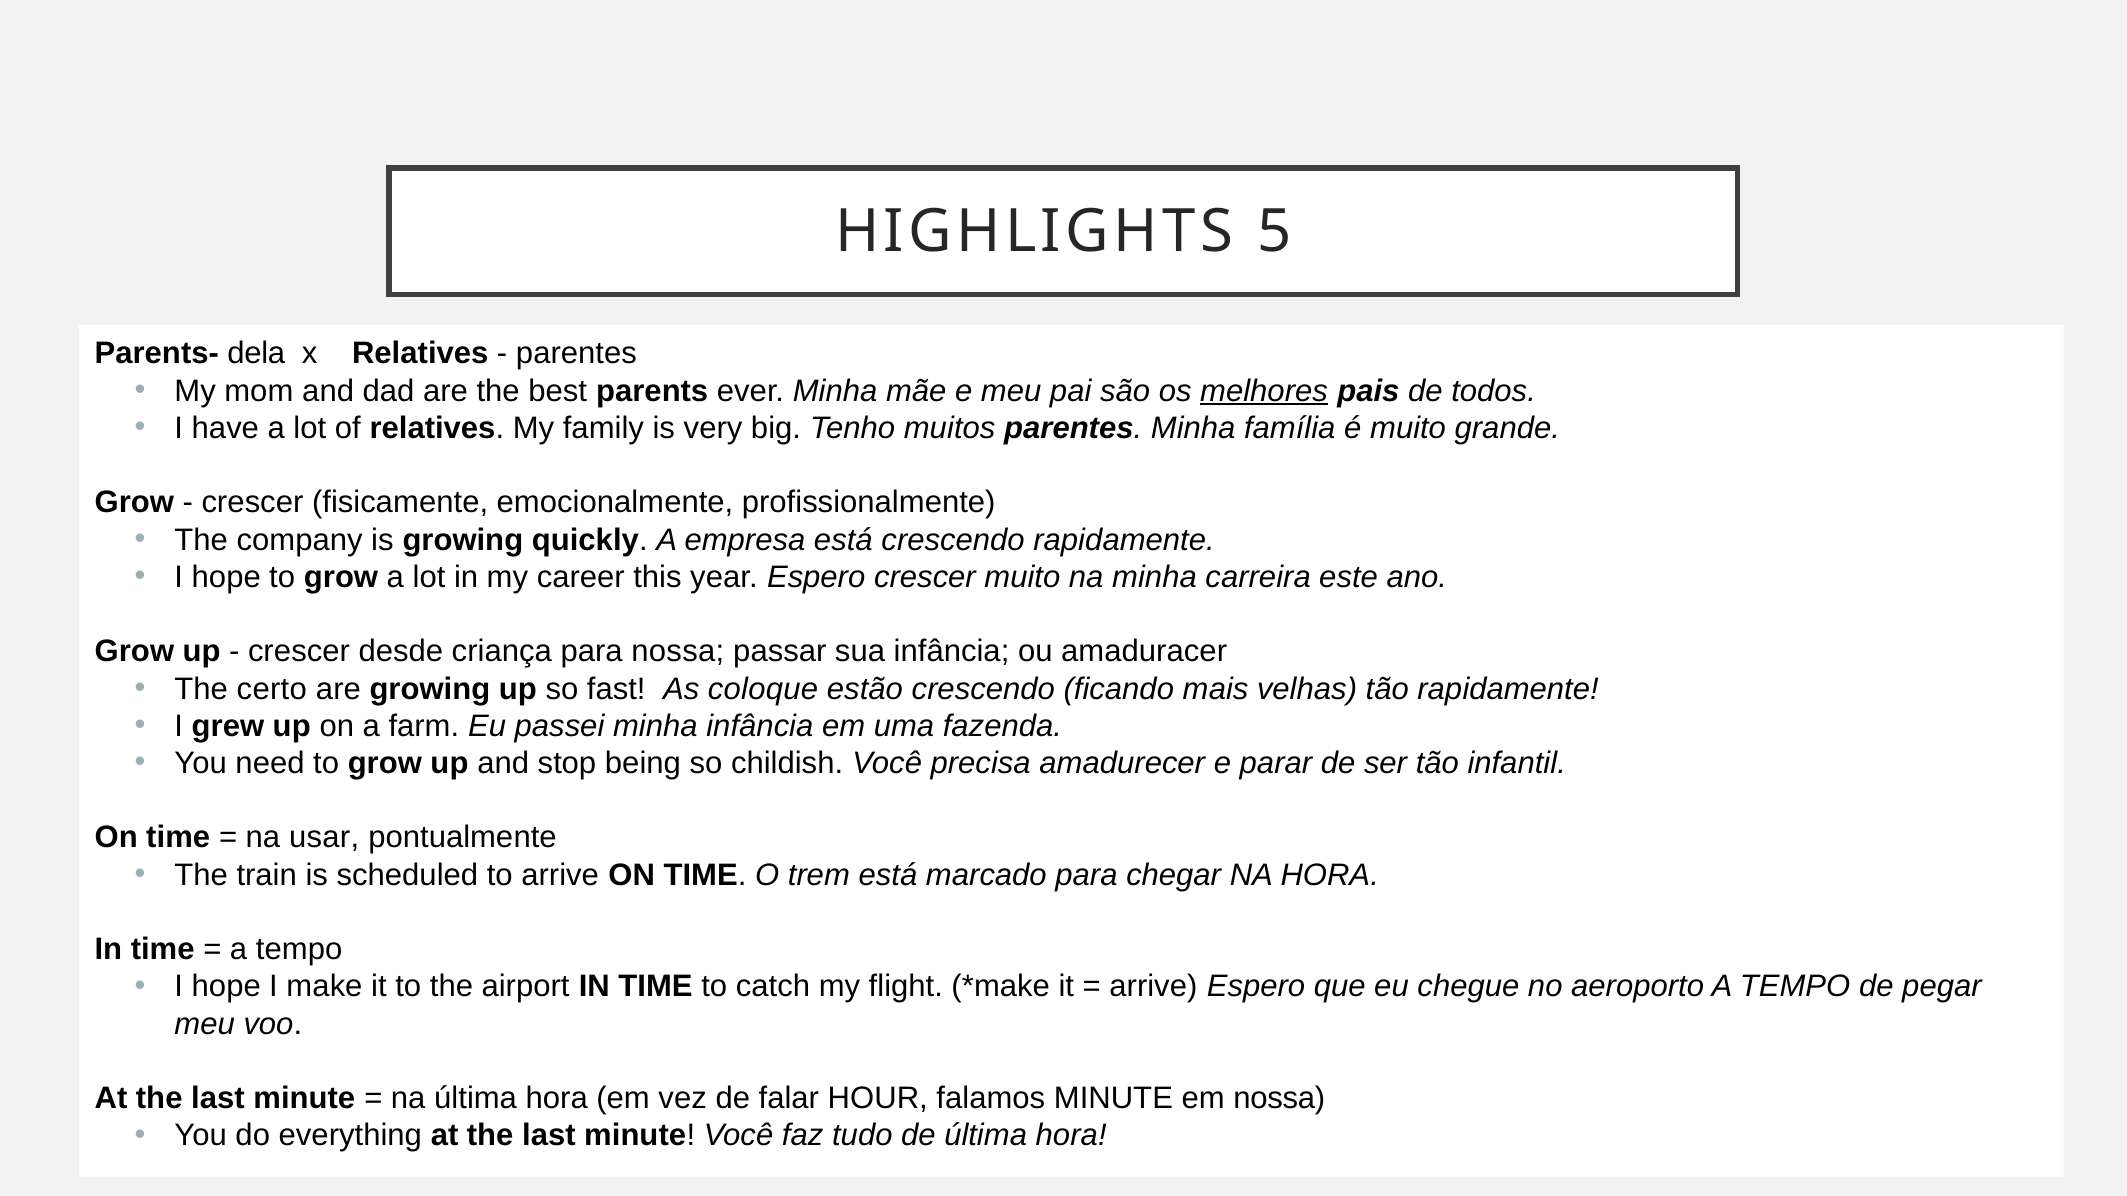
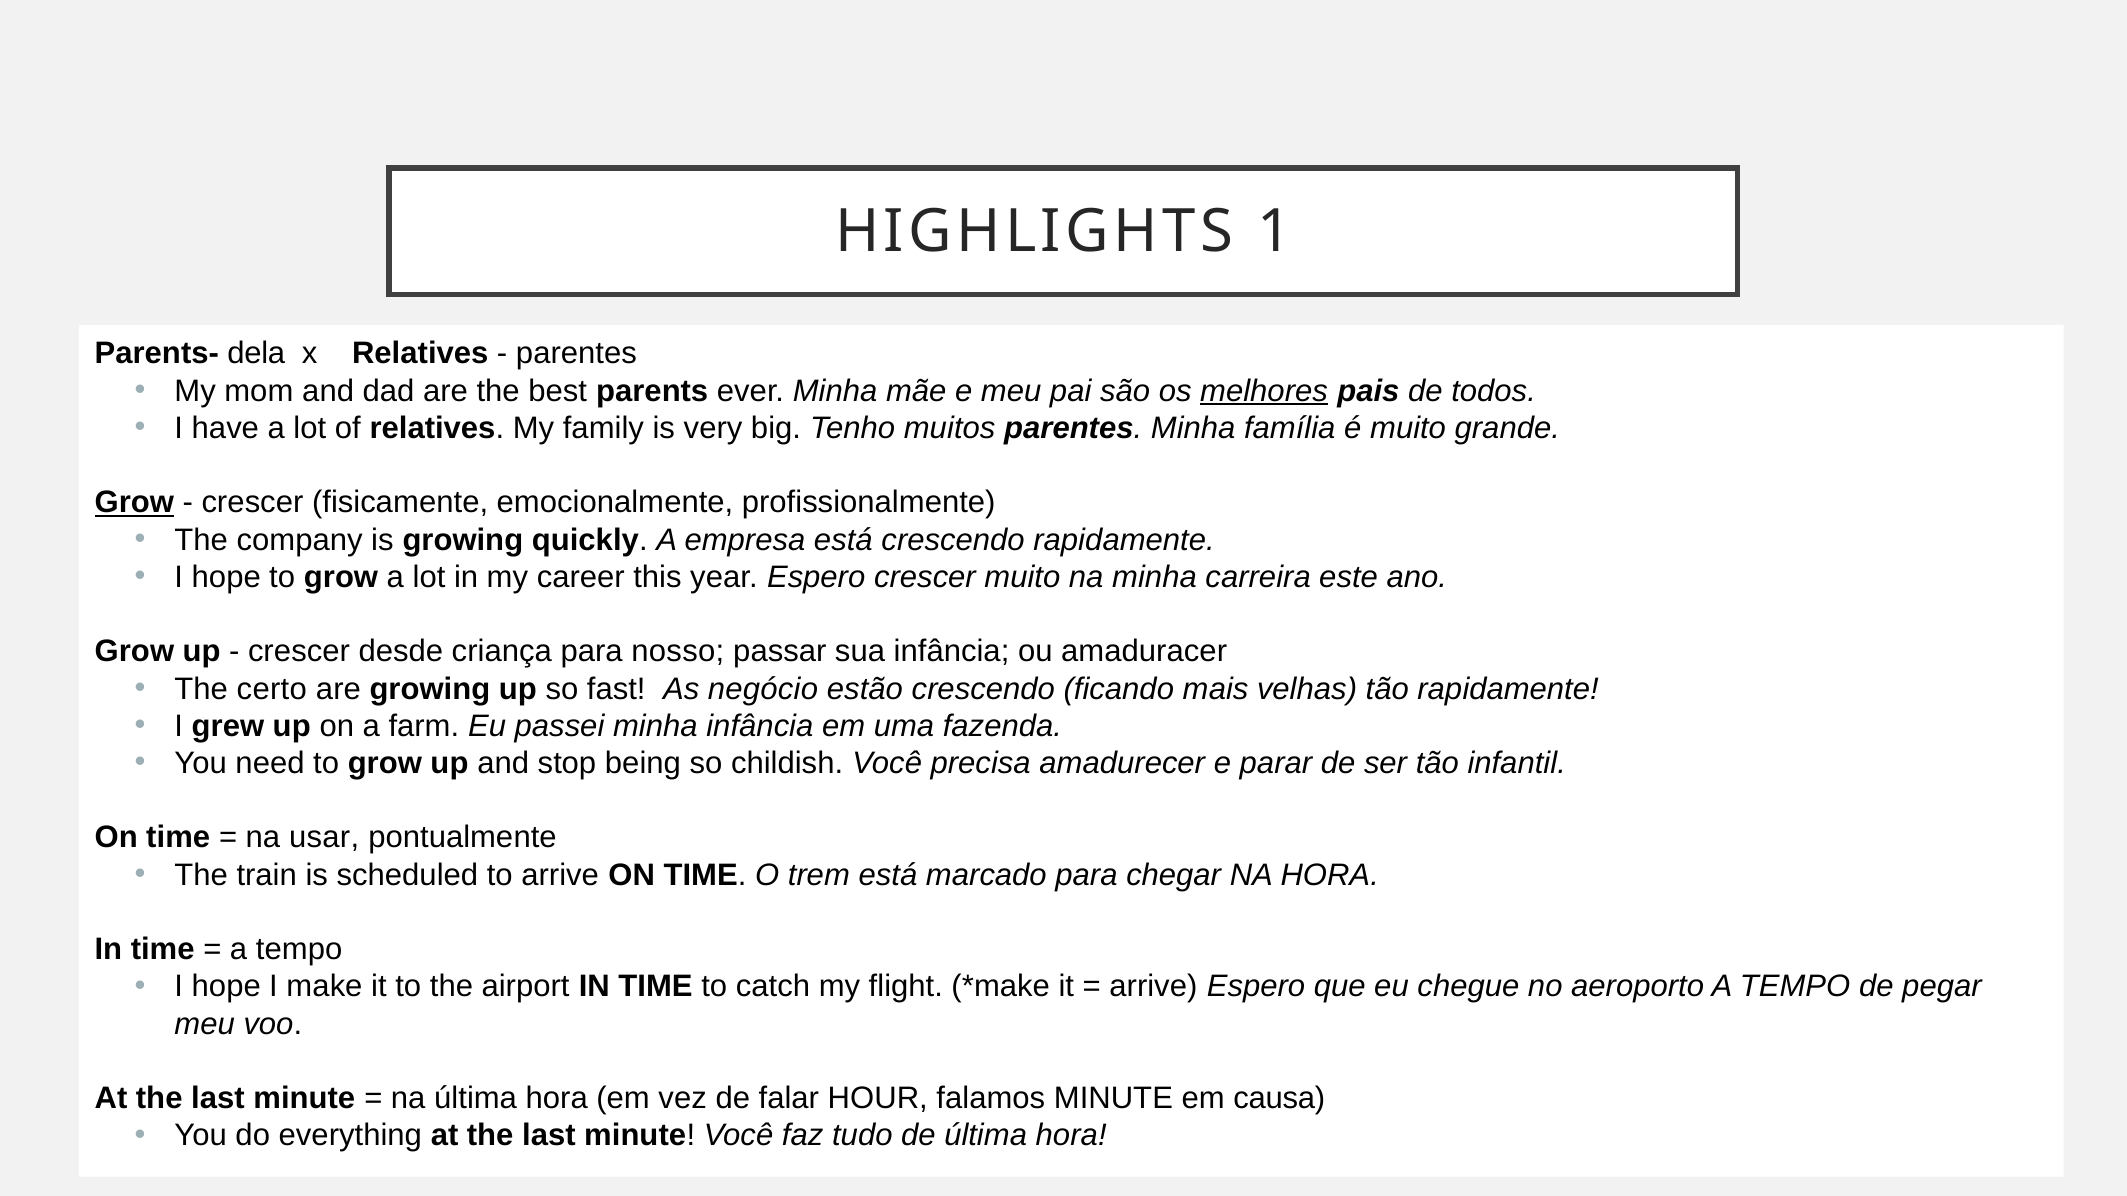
5: 5 -> 1
Grow at (134, 503) underline: none -> present
para nossa: nossa -> nosso
coloque: coloque -> negócio
em nossa: nossa -> causa
